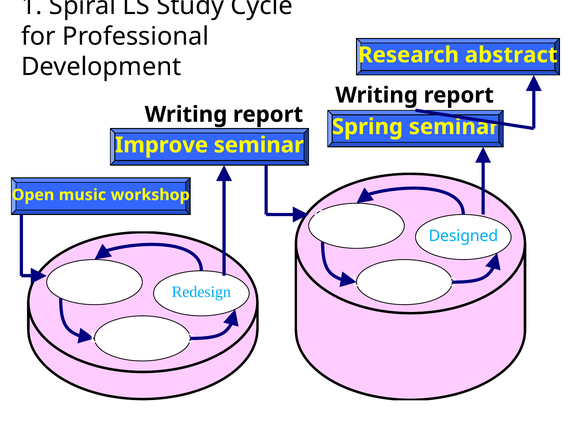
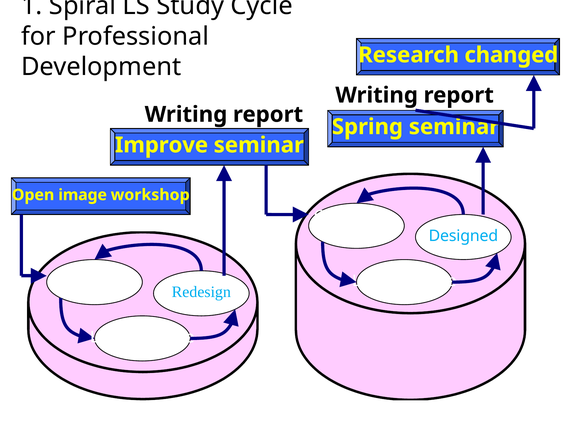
abstract: abstract -> changed
music: music -> image
